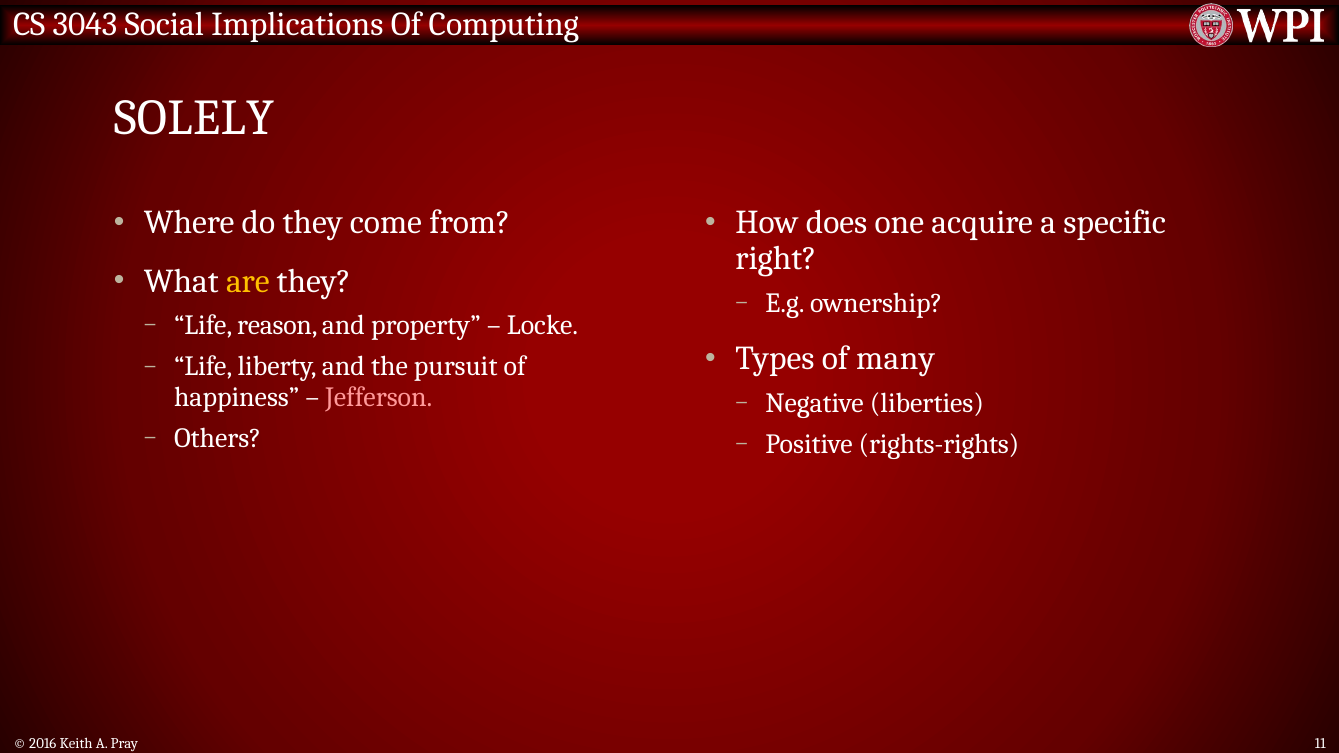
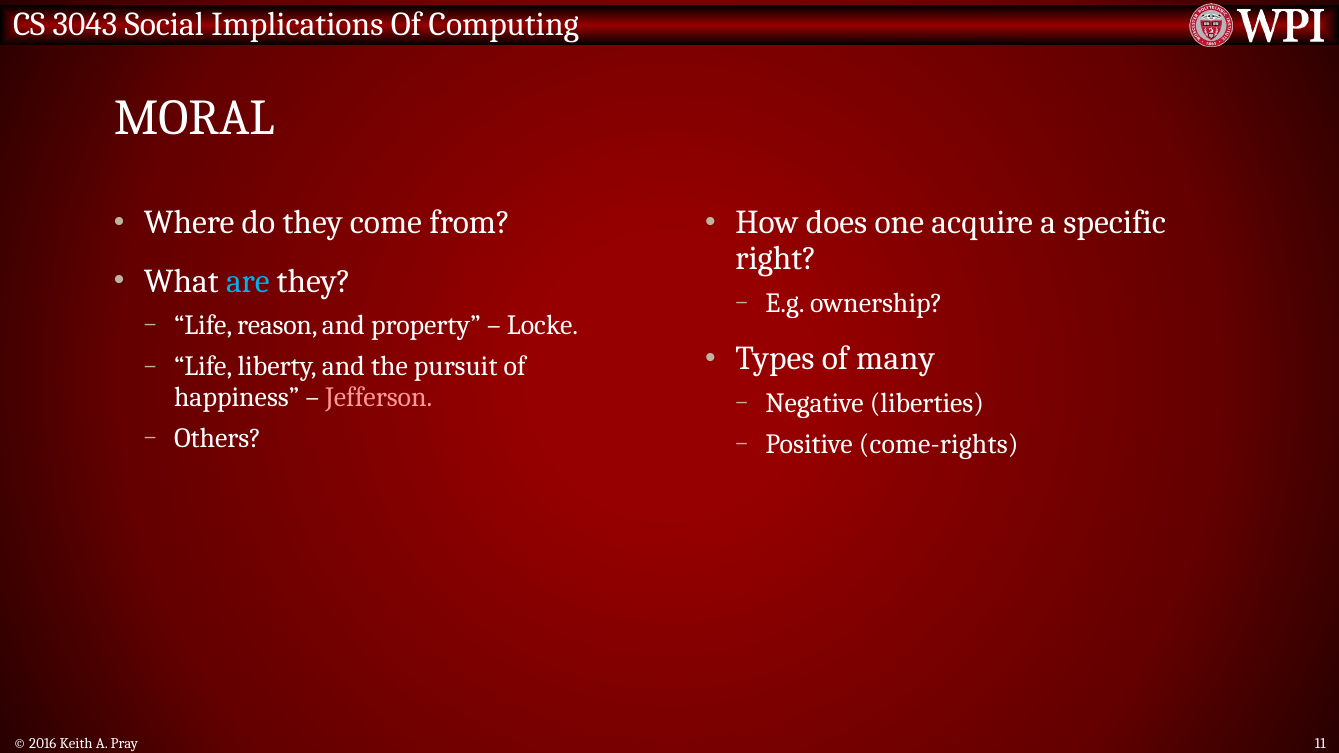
SOLELY: SOLELY -> MORAL
are colour: yellow -> light blue
rights-rights: rights-rights -> come-rights
